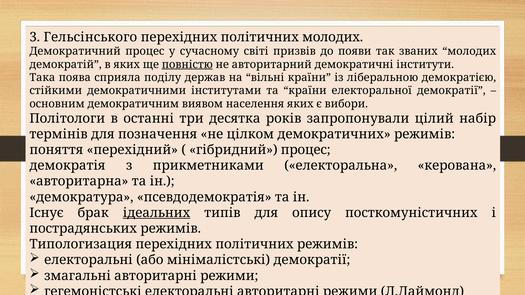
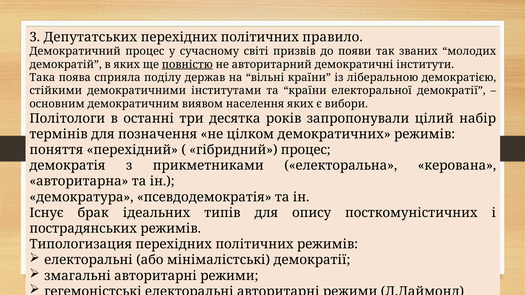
Гельсінського: Гельсінського -> Депутатських
політичних молодих: молодих -> правило
ідеальних underline: present -> none
